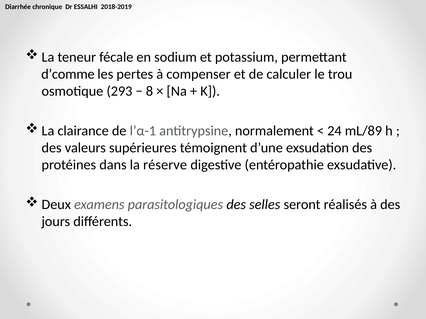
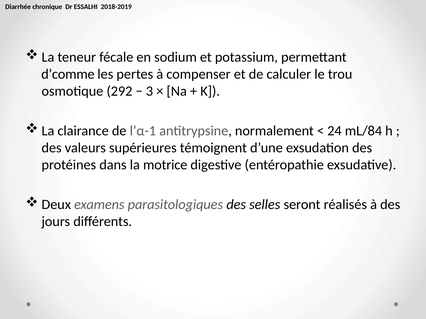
293: 293 -> 292
8: 8 -> 3
mL/89: mL/89 -> mL/84
réserve: réserve -> motrice
